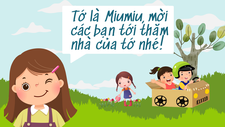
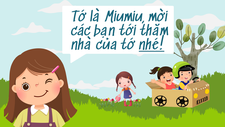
nhé underline: none -> present
